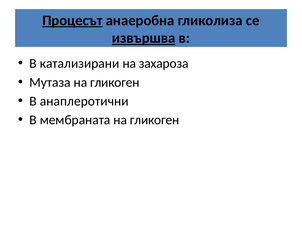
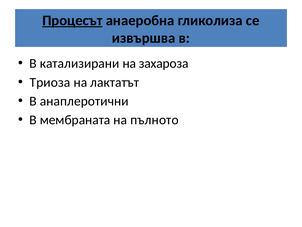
извършва underline: present -> none
Мутаза: Мутаза -> Триоза
гликоген at (115, 82): гликоген -> лактатът
мембраната на гликоген: гликоген -> пълното
